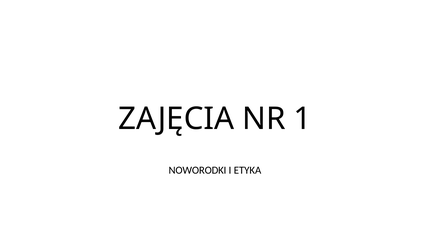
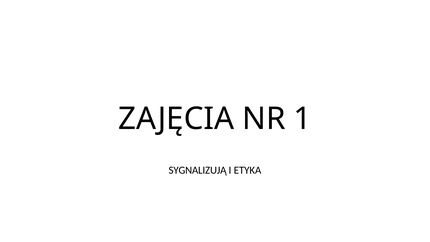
NOWORODKI: NOWORODKI -> SYGNALIZUJĄ
